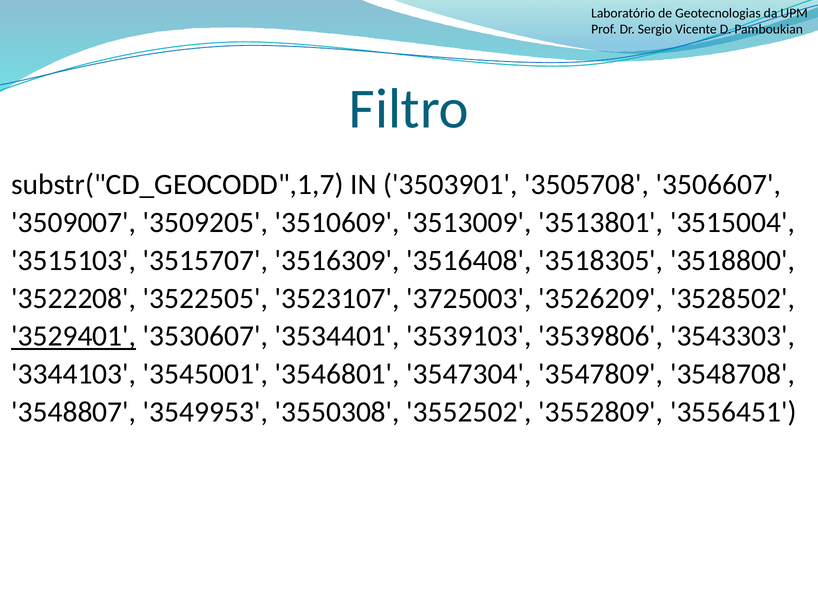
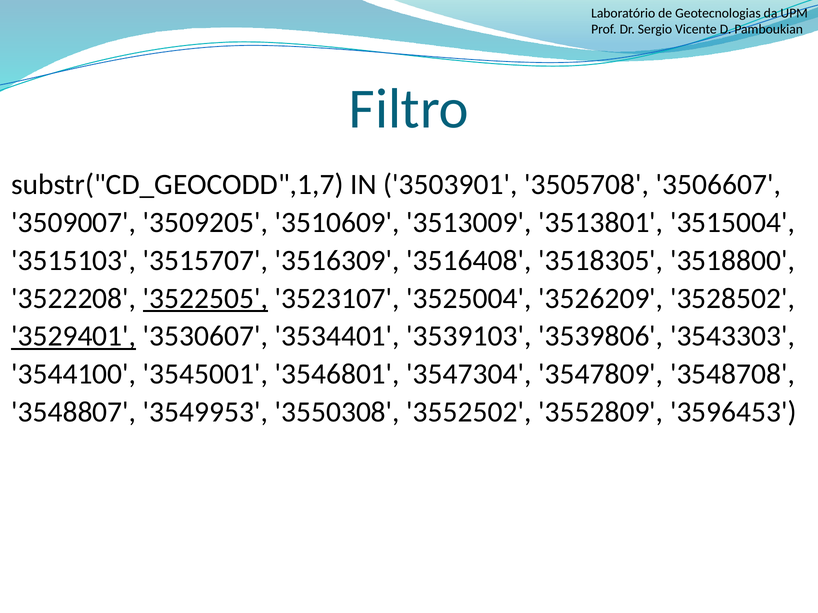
3522505 underline: none -> present
3725003: 3725003 -> 3525004
3344103: 3344103 -> 3544100
3556451: 3556451 -> 3596453
